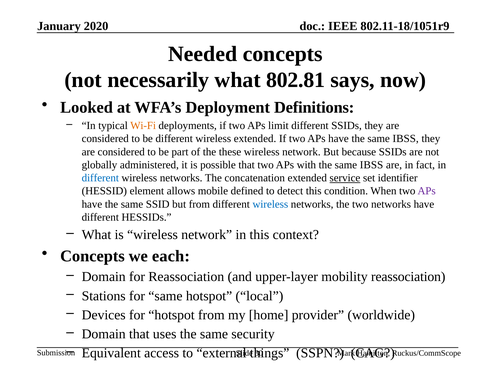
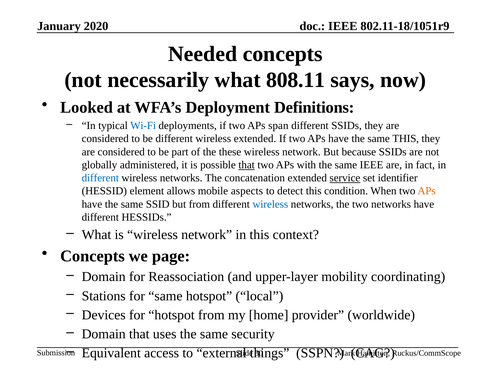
802.81: 802.81 -> 808.11
Wi-Fi colour: orange -> blue
limit: limit -> span
have the same IBSS: IBSS -> THIS
that at (247, 165) underline: none -> present
with the same IBSS: IBSS -> IEEE
defined: defined -> aspects
APs at (427, 191) colour: purple -> orange
each: each -> page
mobility reassociation: reassociation -> coordinating
